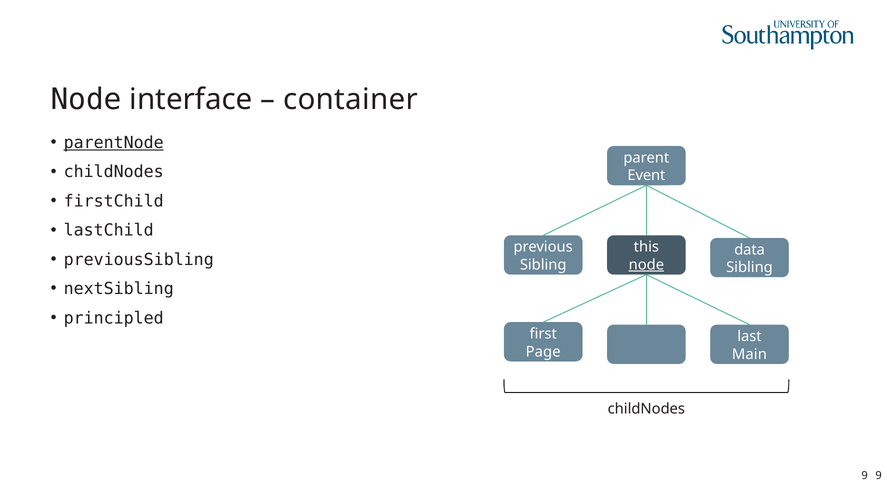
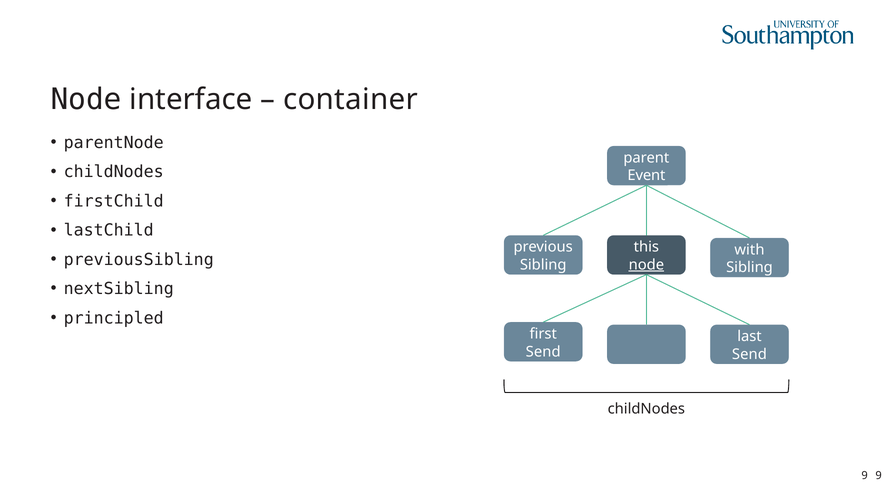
parentNode underline: present -> none
data: data -> with
Page at (543, 352): Page -> Send
Main at (749, 354): Main -> Send
